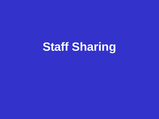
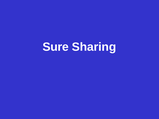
Staff: Staff -> Sure
